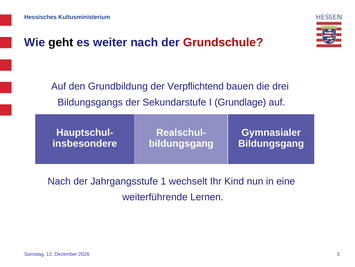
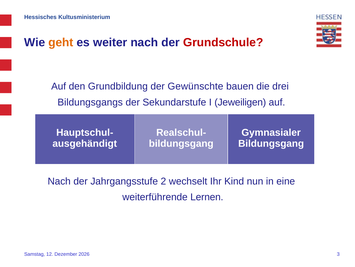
geht colour: black -> orange
Verpflichtend: Verpflichtend -> Gewünschte
Grundlage: Grundlage -> Jeweiligen
insbesondere: insbesondere -> ausgehändigt
1: 1 -> 2
